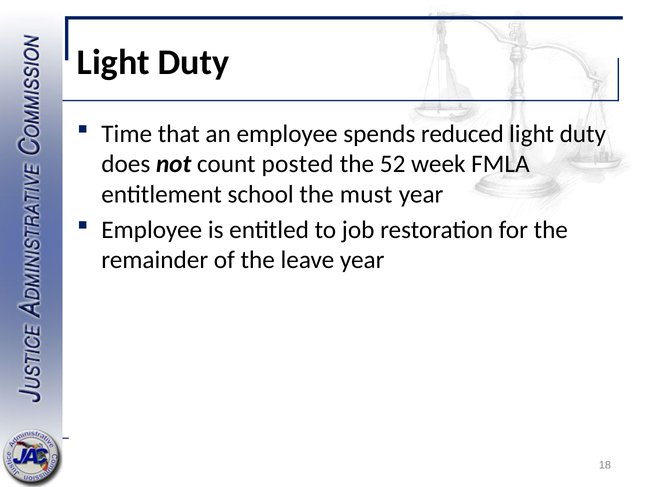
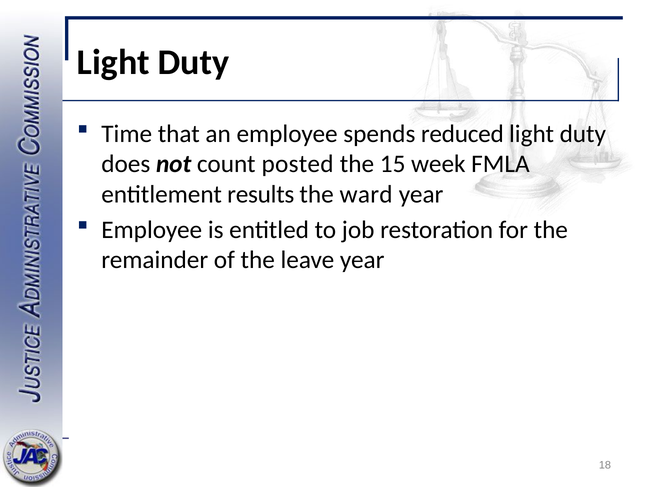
52: 52 -> 15
school: school -> results
must: must -> ward
